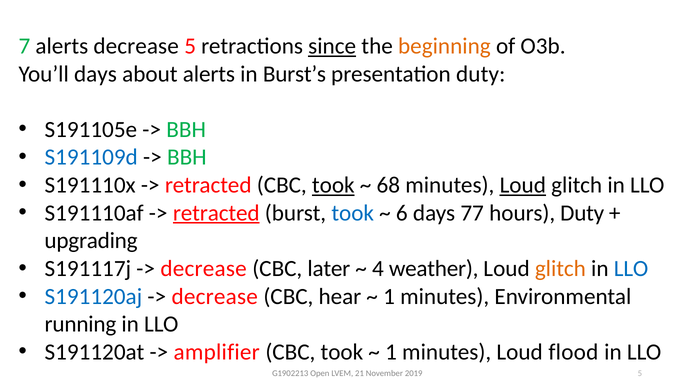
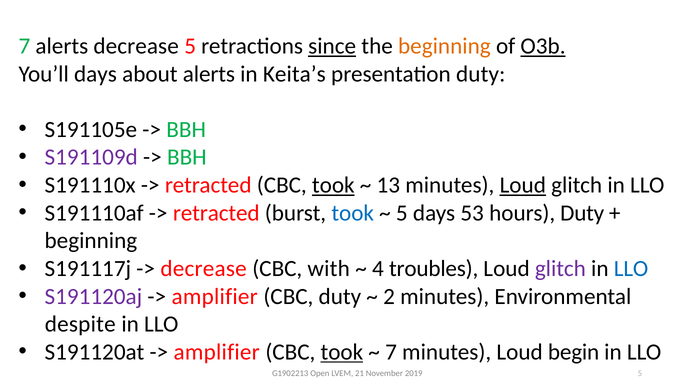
O3b underline: none -> present
Burst’s: Burst’s -> Keita’s
S191109d colour: blue -> purple
68: 68 -> 13
retracted at (216, 213) underline: present -> none
6 at (402, 213): 6 -> 5
77: 77 -> 53
upgrading at (91, 241): upgrading -> beginning
later: later -> with
weather: weather -> troubles
glitch at (560, 269) colour: orange -> purple
S191120aj colour: blue -> purple
decrease at (215, 296): decrease -> amplifier
CBC hear: hear -> duty
1 at (389, 296): 1 -> 2
running: running -> despite
took at (342, 352) underline: none -> present
1 at (391, 352): 1 -> 7
flood: flood -> begin
